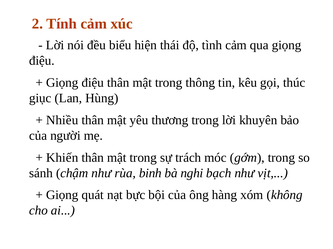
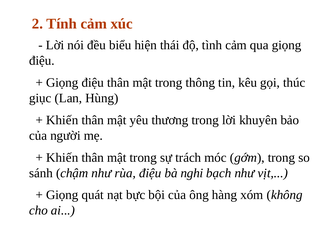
Nhiều at (62, 120): Nhiều -> Khiến
rùa binh: binh -> điệu
